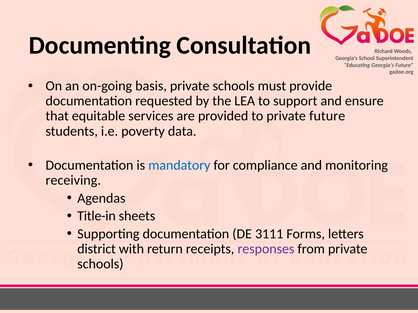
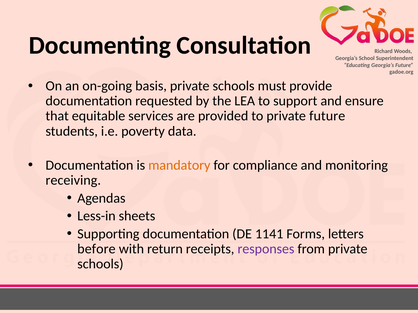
mandatory colour: blue -> orange
Title-in: Title-in -> Less-in
3111: 3111 -> 1141
district: district -> before
